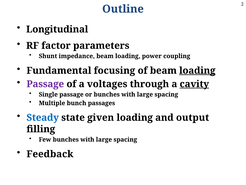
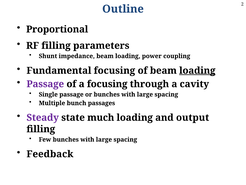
Longitudinal: Longitudinal -> Proportional
RF factor: factor -> filling
a voltages: voltages -> focusing
cavity underline: present -> none
Steady colour: blue -> purple
given: given -> much
